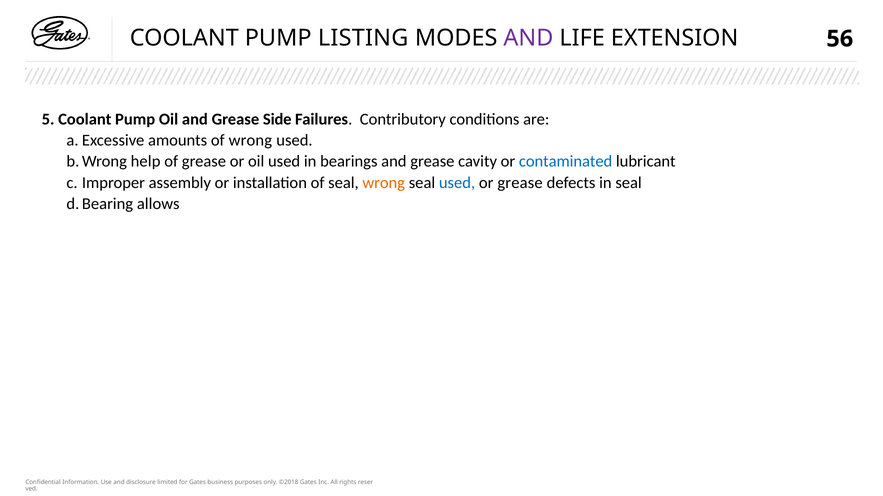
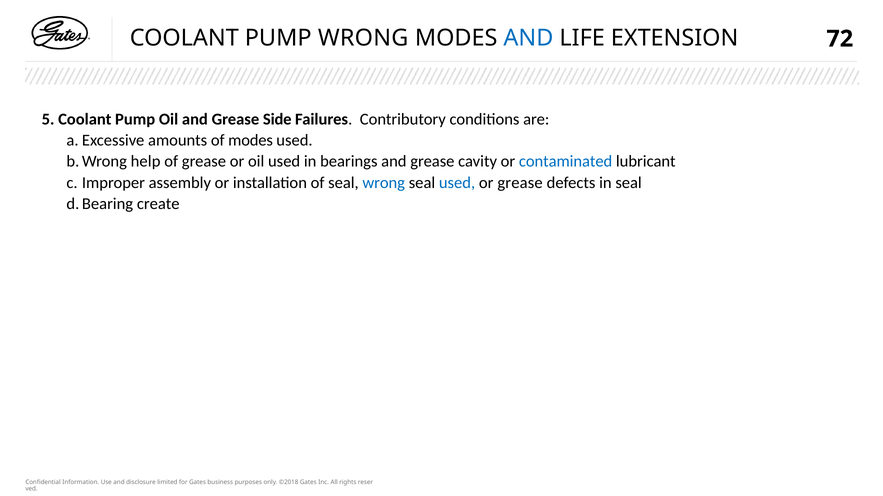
PUMP LISTING: LISTING -> WRONG
AND at (528, 38) colour: purple -> blue
56: 56 -> 72
of wrong: wrong -> modes
wrong at (384, 183) colour: orange -> blue
allows: allows -> create
